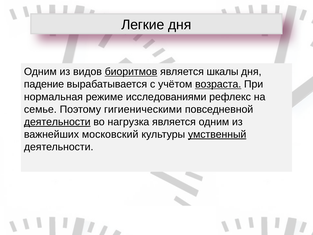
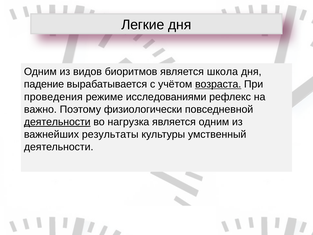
биоритмов underline: present -> none
шкалы: шкалы -> школа
нормальная: нормальная -> проведения
семье: семье -> важно
гигиеническими: гигиеническими -> физиологически
московский: московский -> результаты
умственный underline: present -> none
